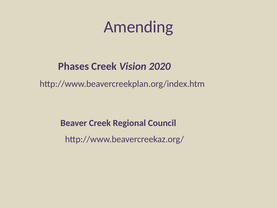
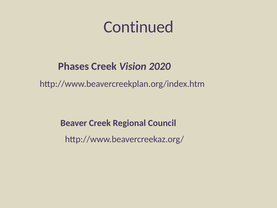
Amending: Amending -> Continued
